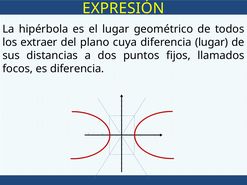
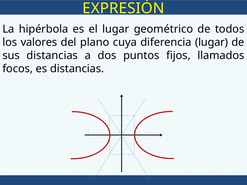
extraer: extraer -> valores
es diferencia: diferencia -> distancias
